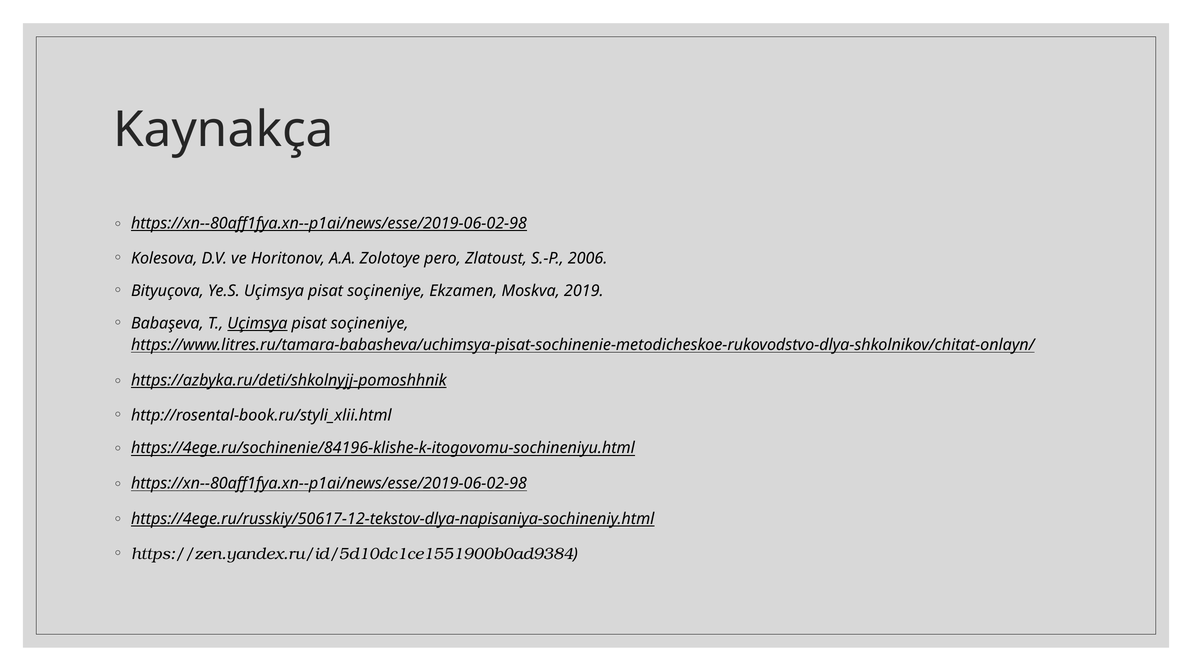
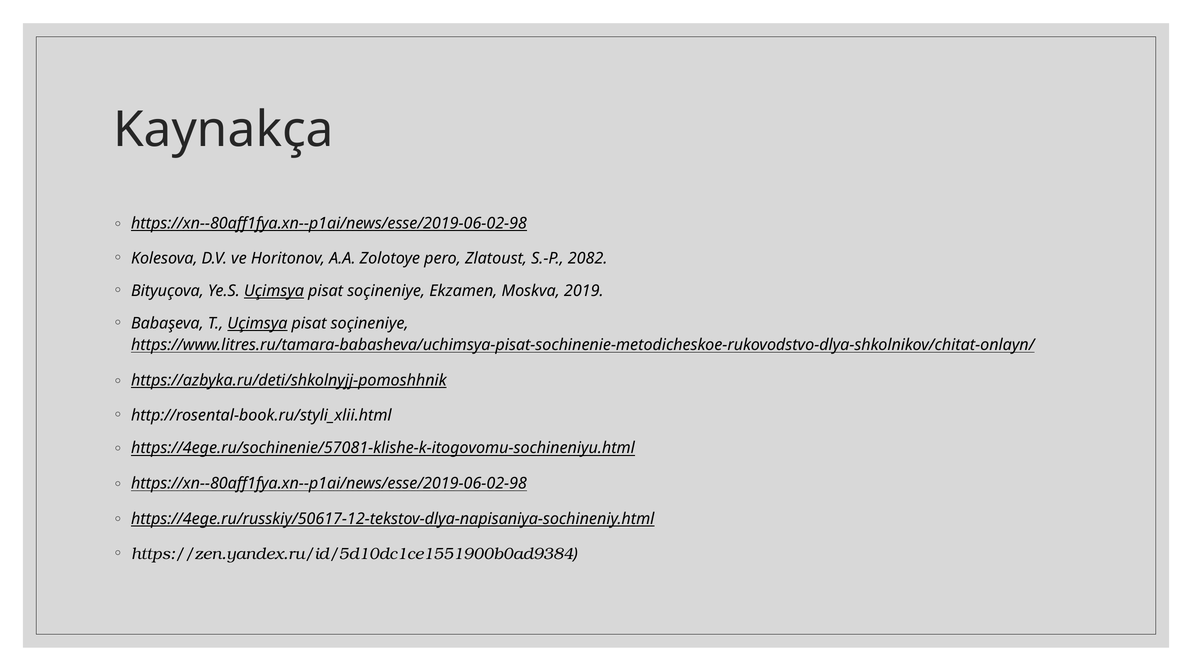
2006: 2006 -> 2082
Uçimsya at (274, 291) underline: none -> present
https://4ege.ru/sochinenie/84196-klishe-k-itogovomu-sochineniyu.html: https://4ege.ru/sochinenie/84196-klishe-k-itogovomu-sochineniyu.html -> https://4ege.ru/sochinenie/57081-klishe-k-itogovomu-sochineniyu.html
